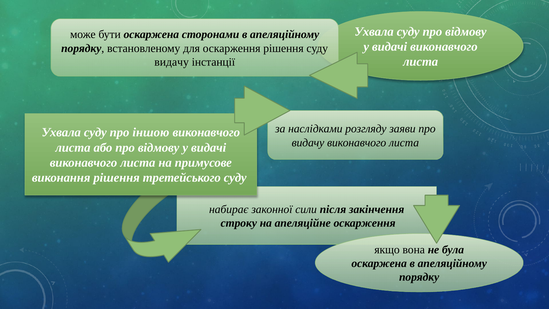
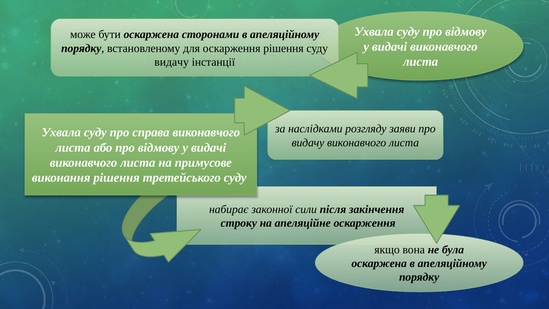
іншою: іншою -> справа
